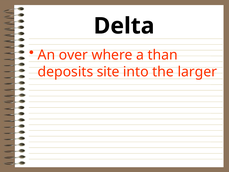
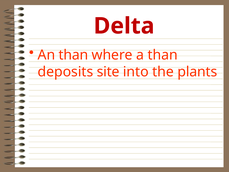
Delta colour: black -> red
An over: over -> than
larger: larger -> plants
